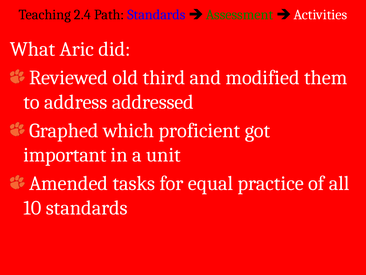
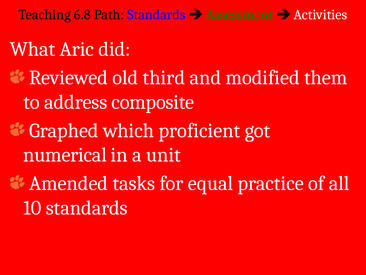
2.4: 2.4 -> 6.8
addressed: addressed -> composite
important: important -> numerical
